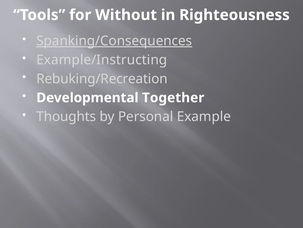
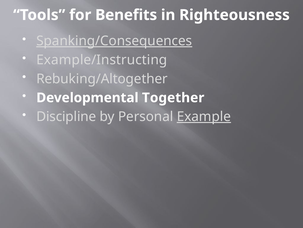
Without: Without -> Benefits
Rebuking/Recreation: Rebuking/Recreation -> Rebuking/Altogether
Thoughts: Thoughts -> Discipline
Example underline: none -> present
